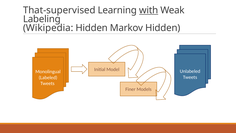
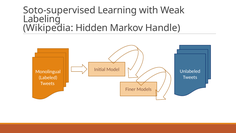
That-supervised: That-supervised -> Soto-supervised
with underline: present -> none
Markov Hidden: Hidden -> Handle
